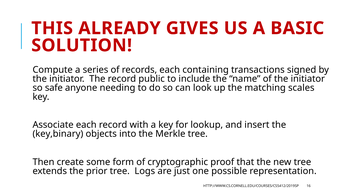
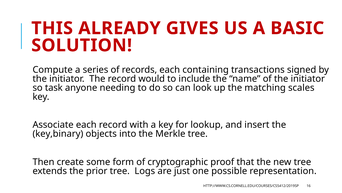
public: public -> would
safe: safe -> task
